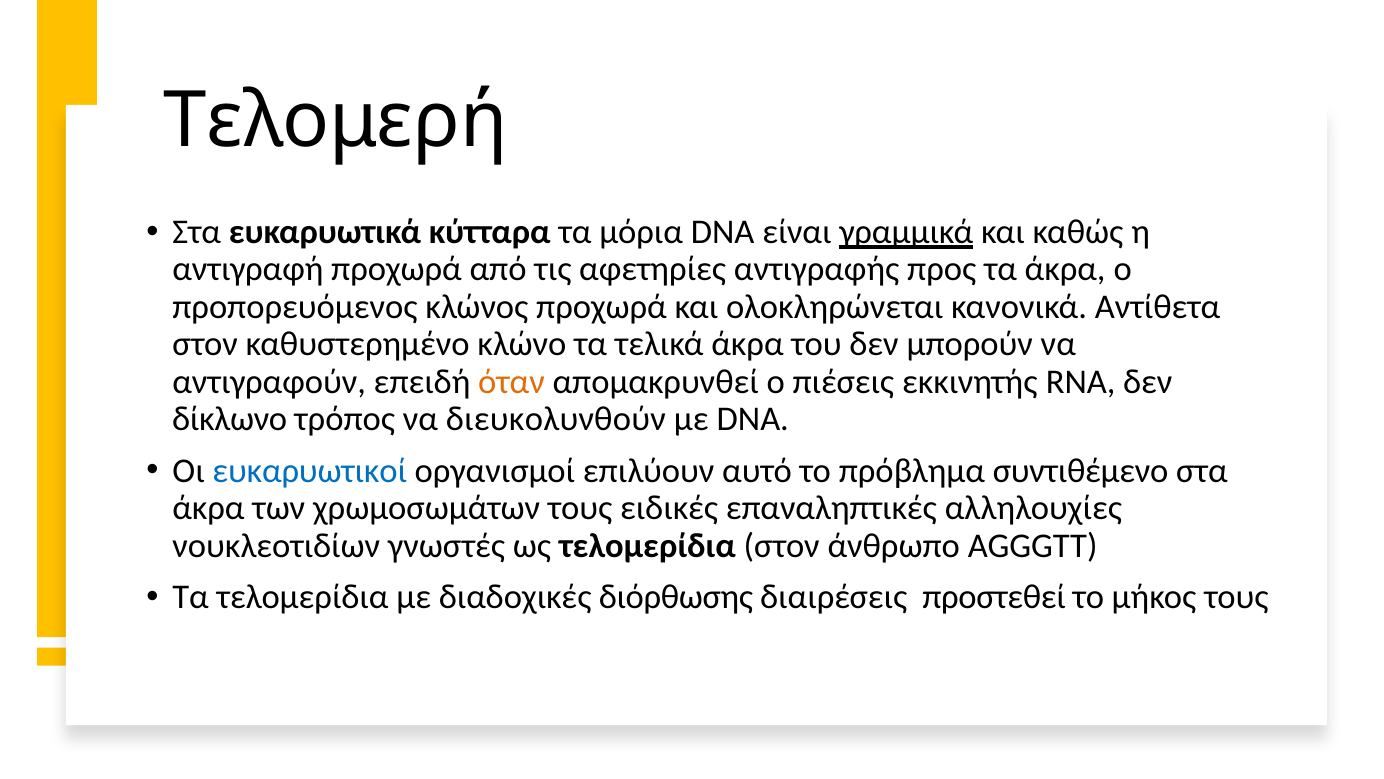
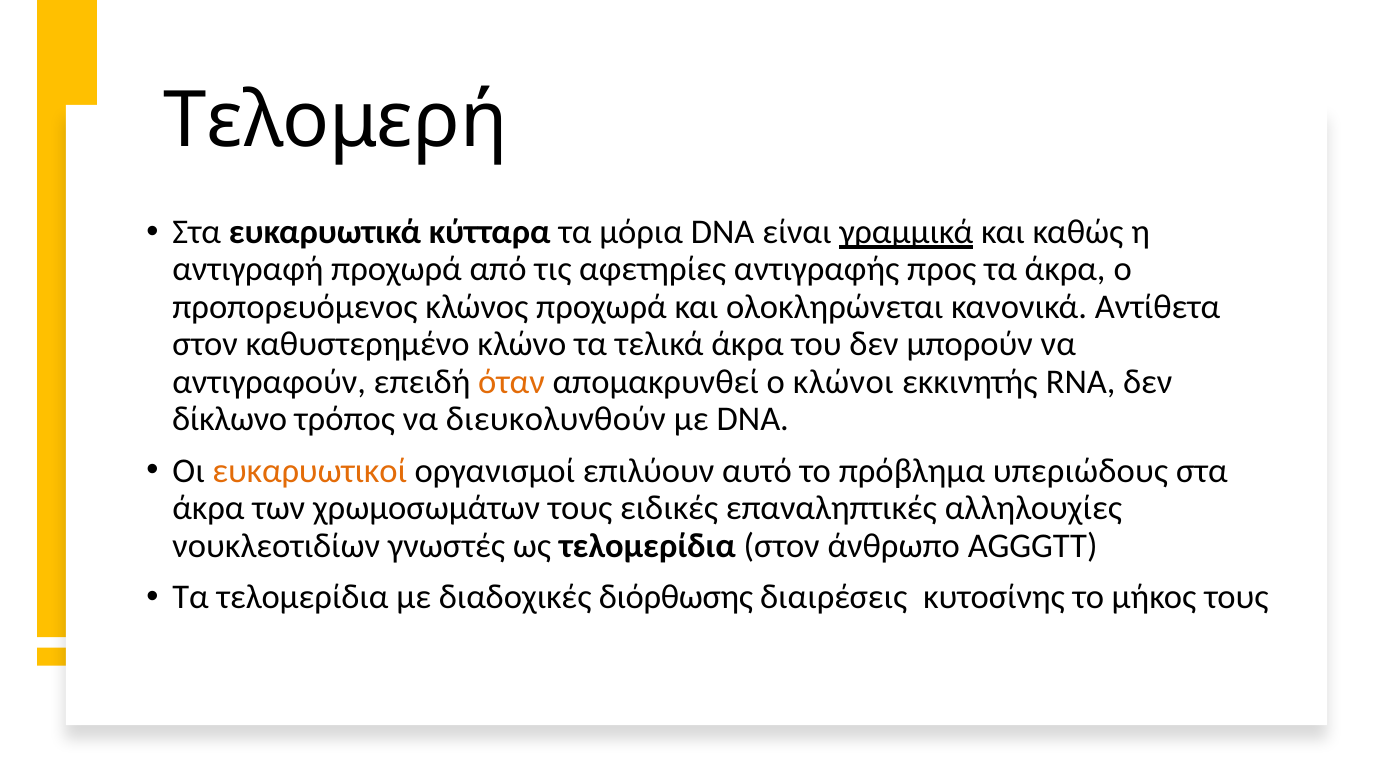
πιέσεις: πιέσεις -> κλώνοι
ευκαρυωτικοί colour: blue -> orange
συντιθέμενο: συντιθέμενο -> υπεριώδους
προστεθεί: προστεθεί -> κυτοσίνης
